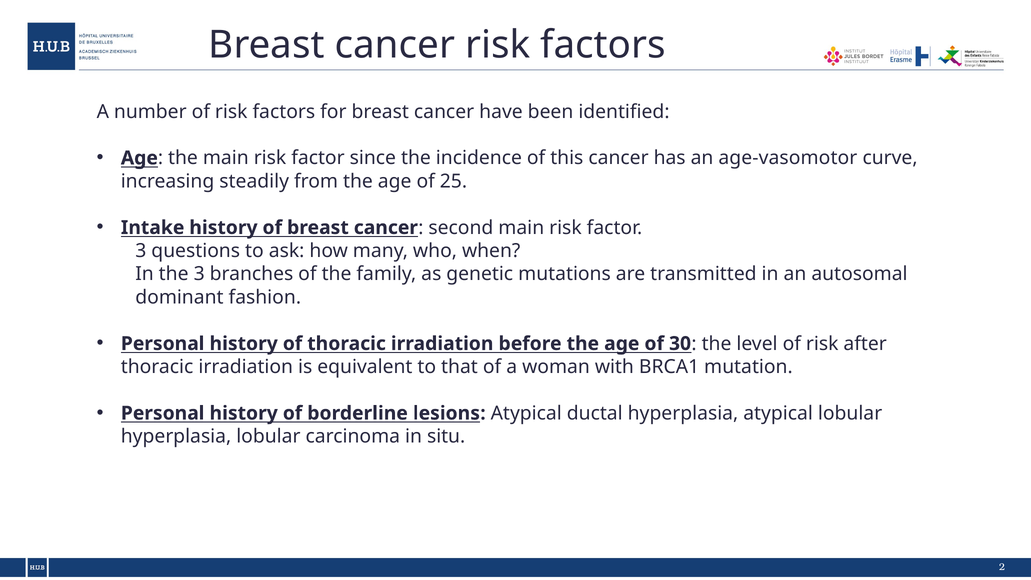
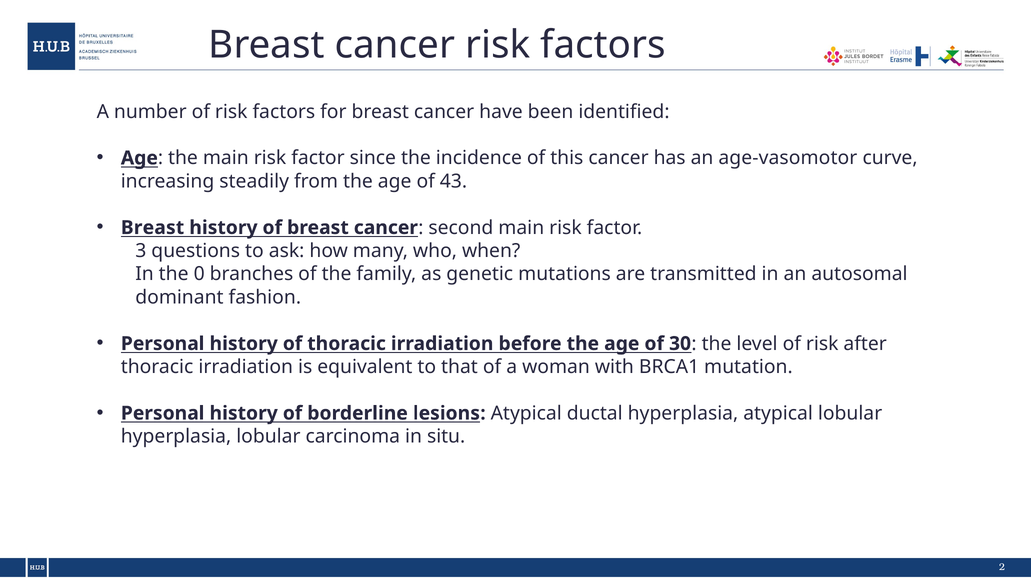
25: 25 -> 43
Intake at (153, 228): Intake -> Breast
the 3: 3 -> 0
